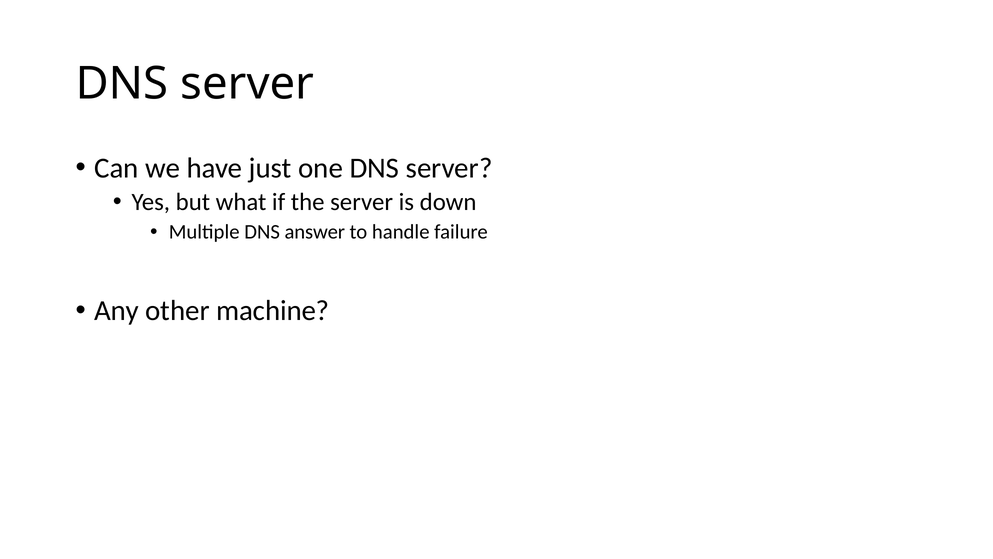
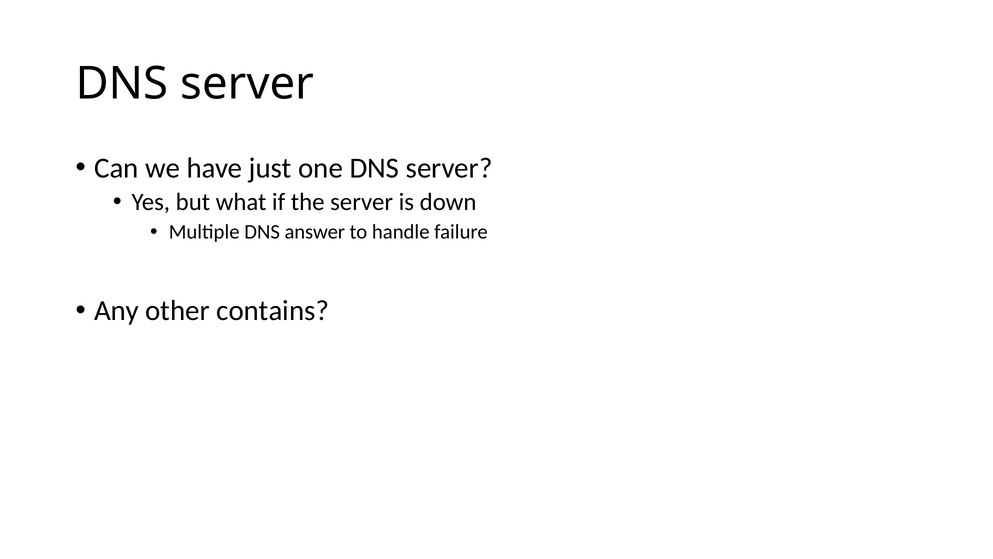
machine: machine -> contains
